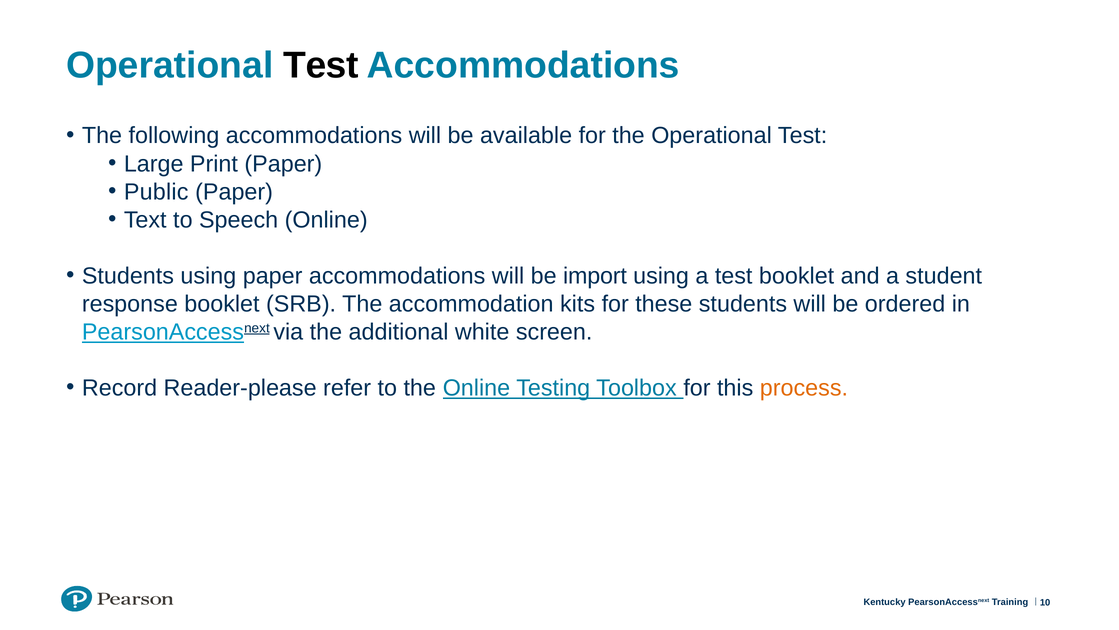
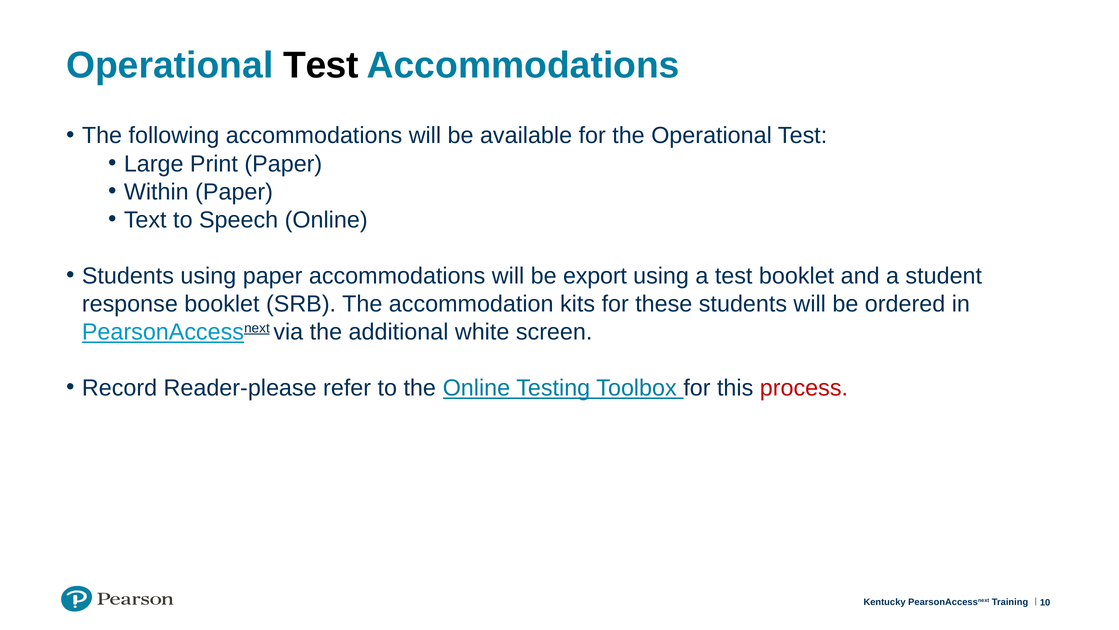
Public: Public -> Within
import: import -> export
process colour: orange -> red
